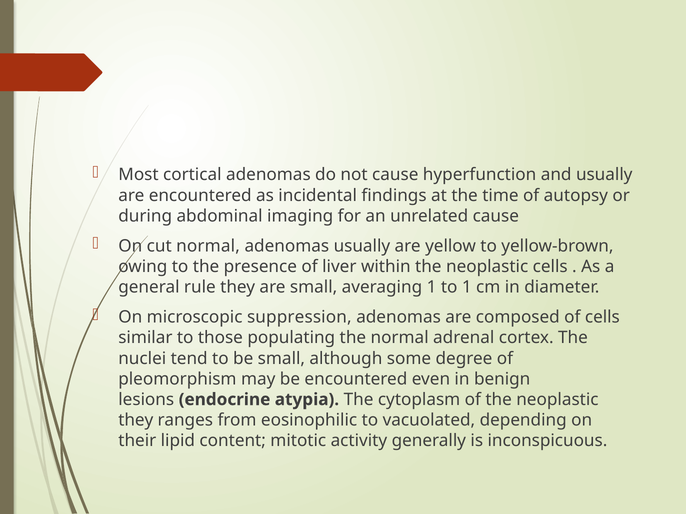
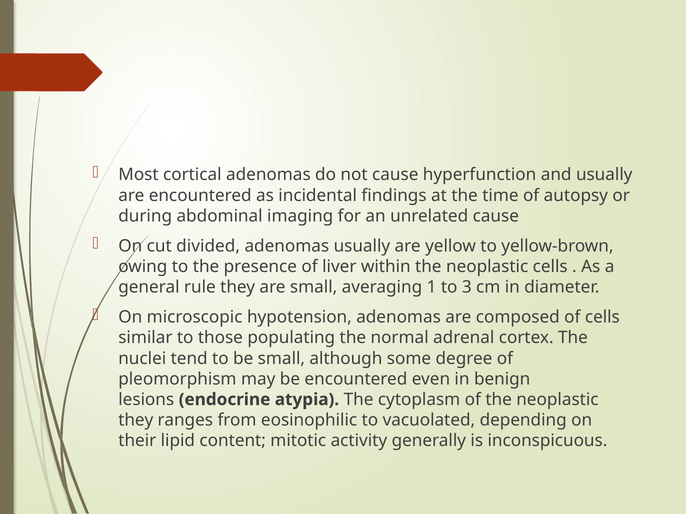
cut normal: normal -> divided
to 1: 1 -> 3
suppression: suppression -> hypotension
